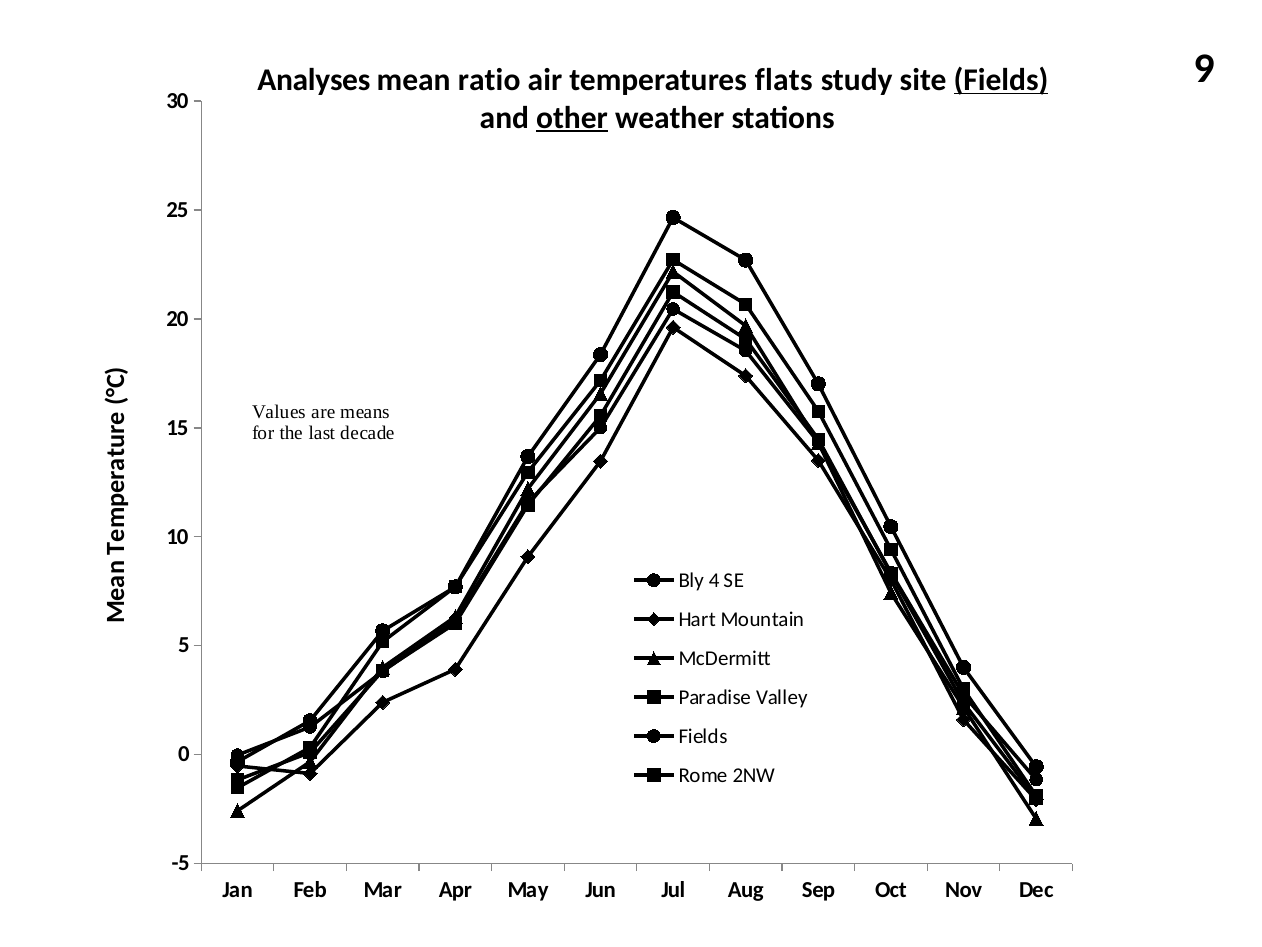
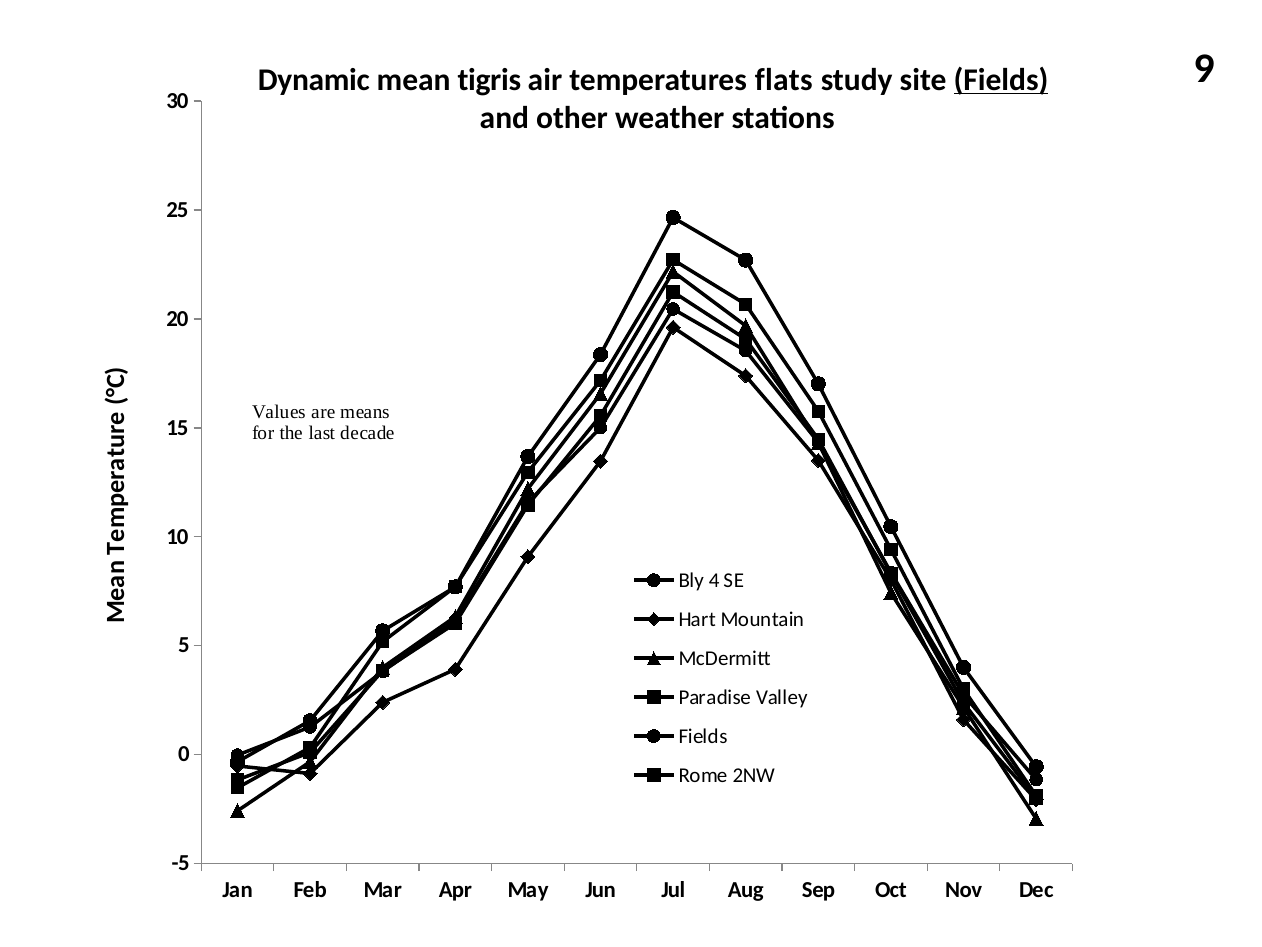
Analyses: Analyses -> Dynamic
ratio: ratio -> tigris
other underline: present -> none
